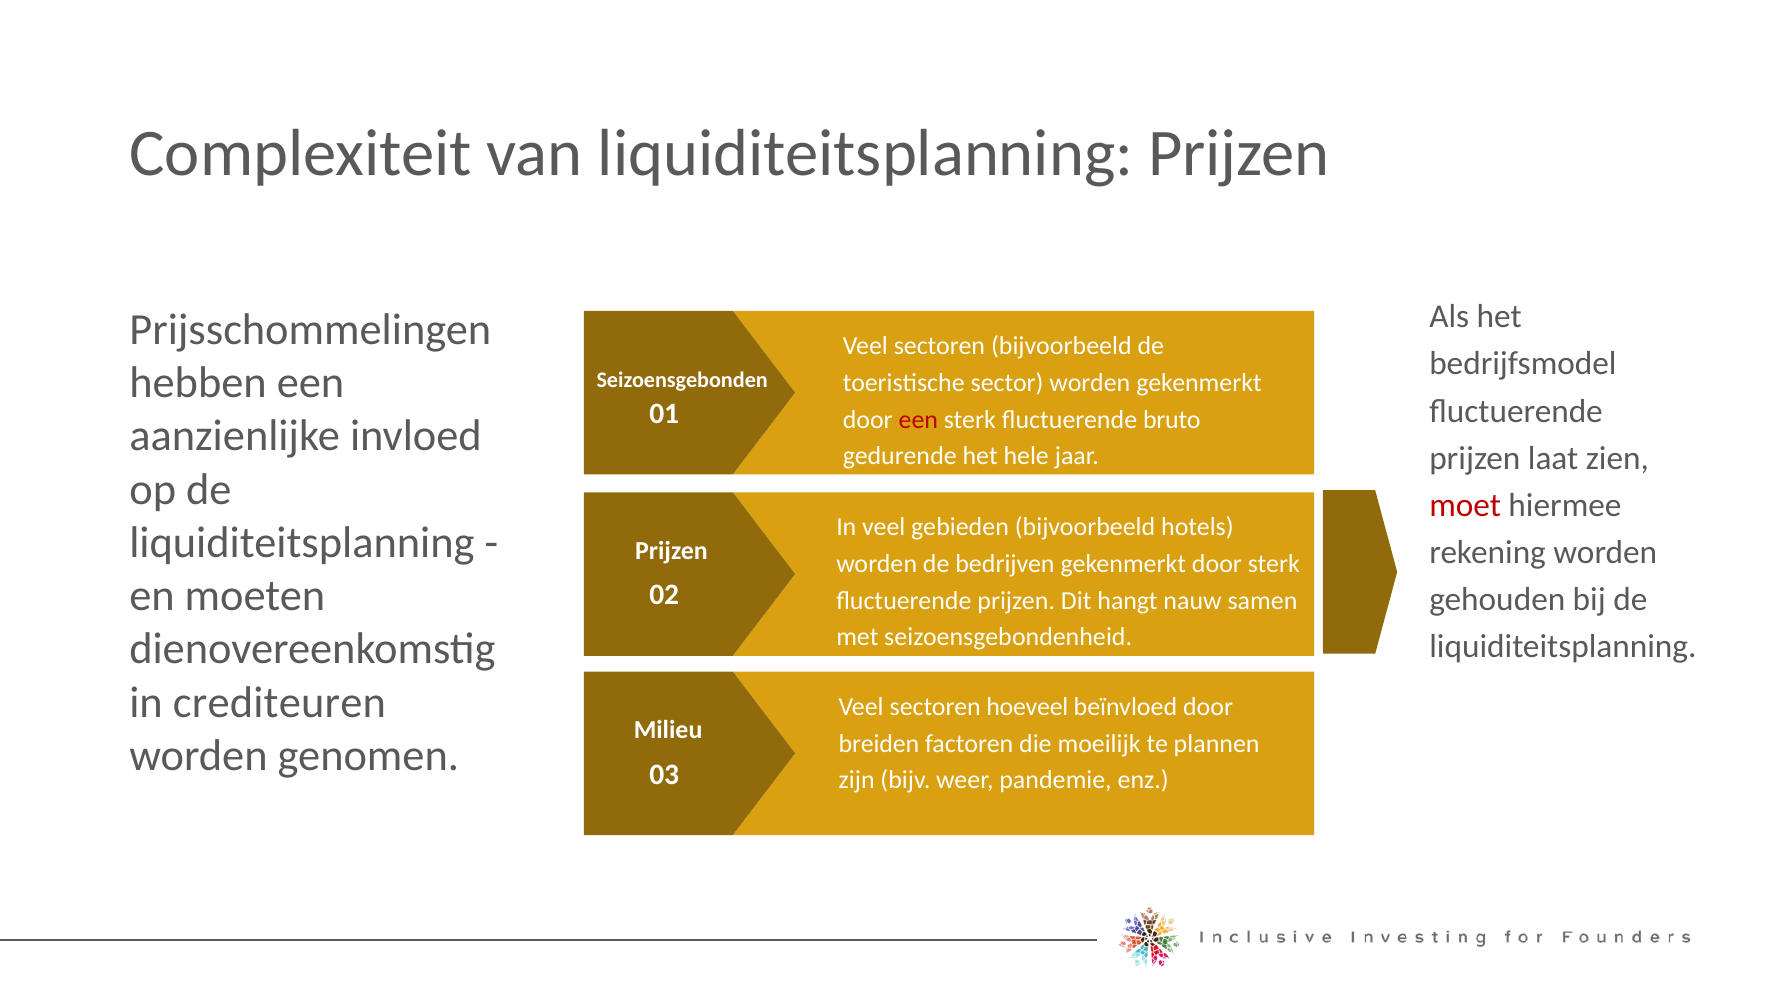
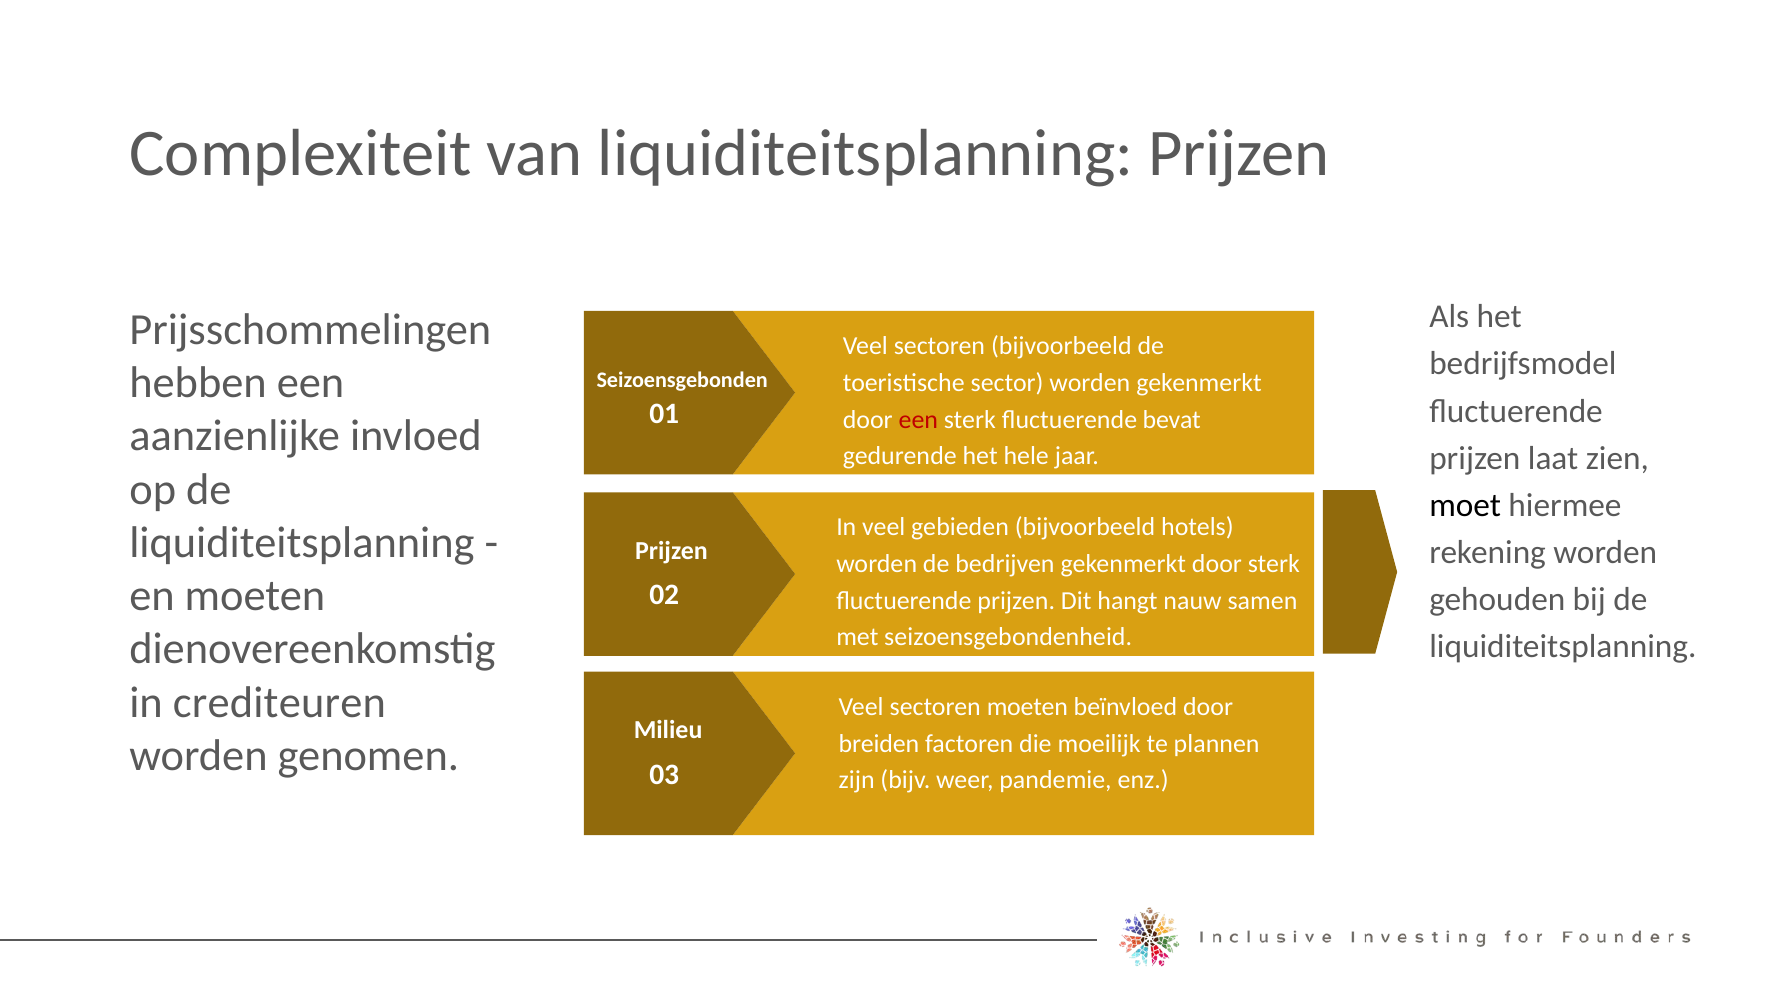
bruto: bruto -> bevat
moet colour: red -> black
sectoren hoeveel: hoeveel -> moeten
